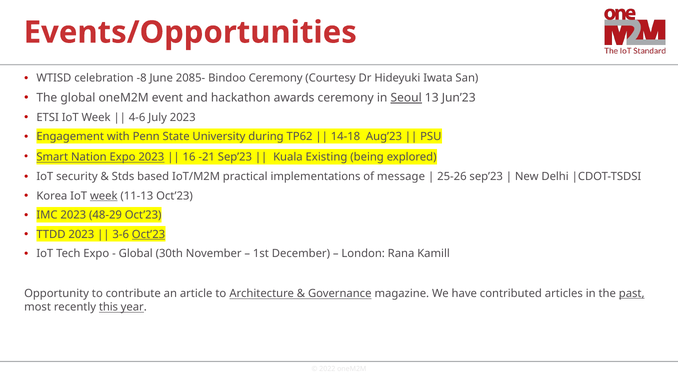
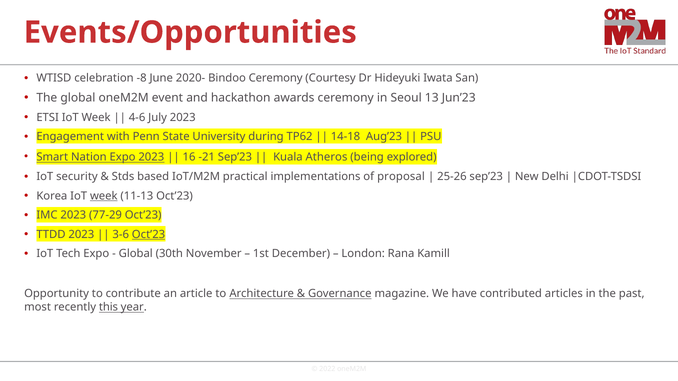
2085-: 2085- -> 2020-
Seoul underline: present -> none
Existing: Existing -> Atheros
message: message -> proposal
48-29: 48-29 -> 77-29
past underline: present -> none
